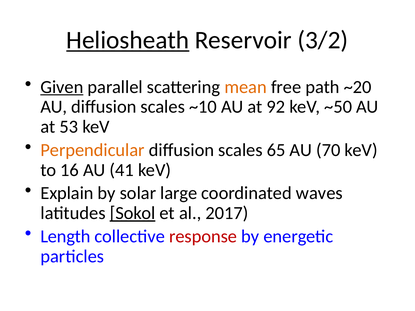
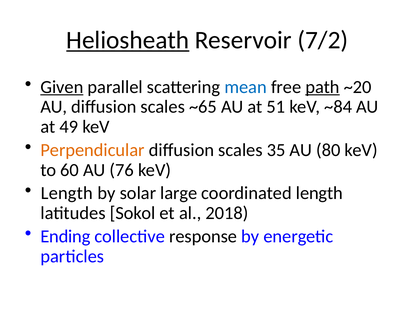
3/2: 3/2 -> 7/2
mean colour: orange -> blue
path underline: none -> present
~10: ~10 -> ~65
92: 92 -> 51
~50: ~50 -> ~84
53: 53 -> 49
65: 65 -> 35
70: 70 -> 80
16: 16 -> 60
41: 41 -> 76
Explain at (67, 193): Explain -> Length
coordinated waves: waves -> length
Sokol underline: present -> none
2017: 2017 -> 2018
Length: Length -> Ending
response colour: red -> black
